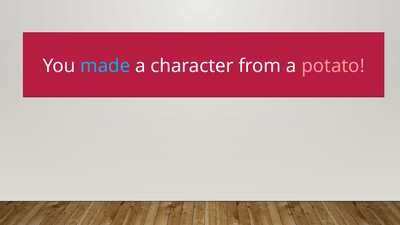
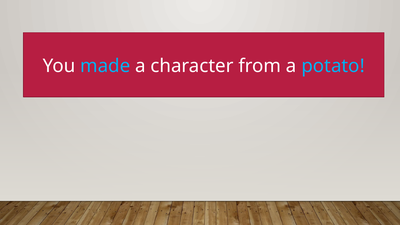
potato colour: pink -> light blue
